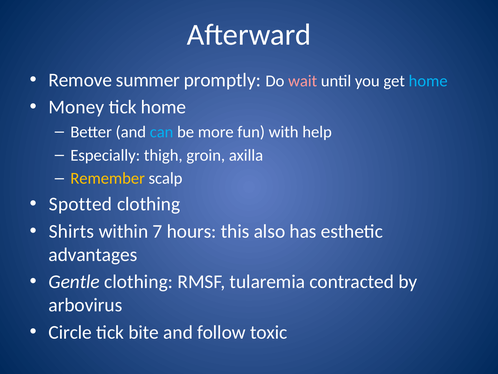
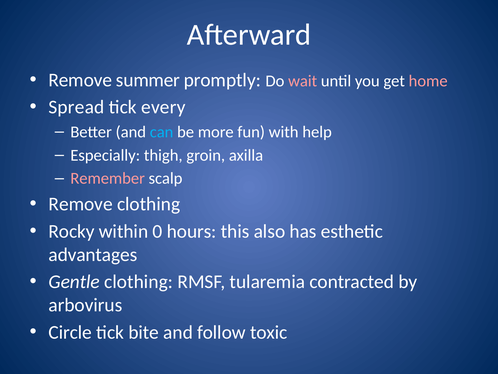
home at (428, 81) colour: light blue -> pink
Money: Money -> Spread
tick home: home -> every
Remember colour: yellow -> pink
Spotted at (81, 204): Spotted -> Remove
Shirts: Shirts -> Rocky
7: 7 -> 0
